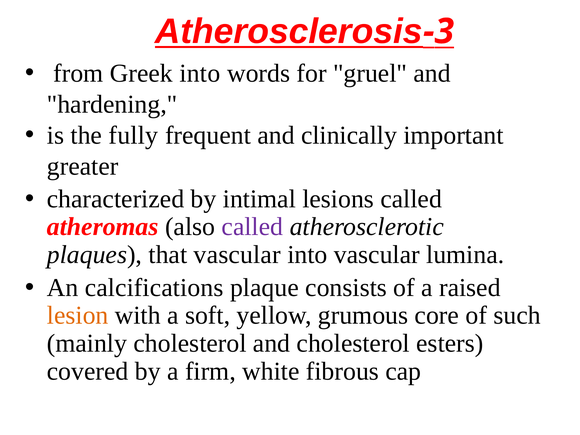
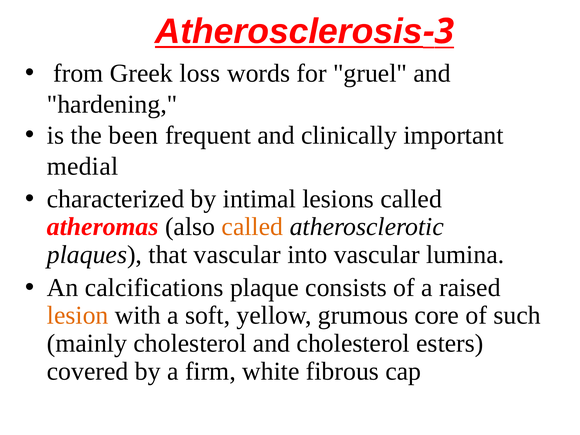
Greek into: into -> loss
fully: fully -> been
greater: greater -> medial
called at (252, 227) colour: purple -> orange
